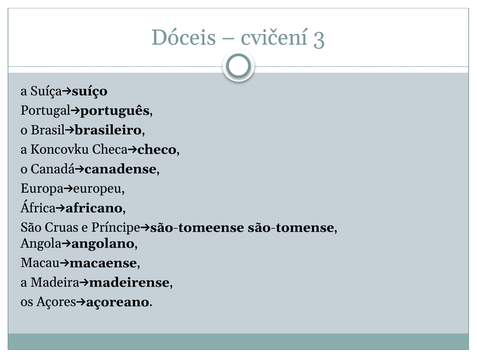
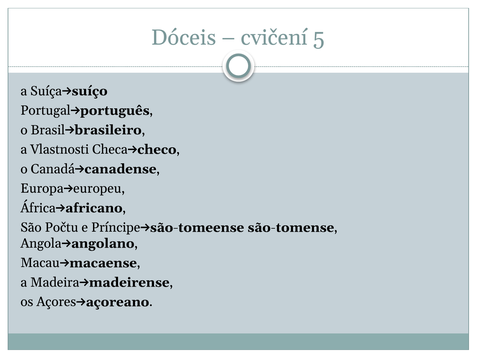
3: 3 -> 5
Koncovku: Koncovku -> Vlastnosti
Cruas: Cruas -> Počtu
